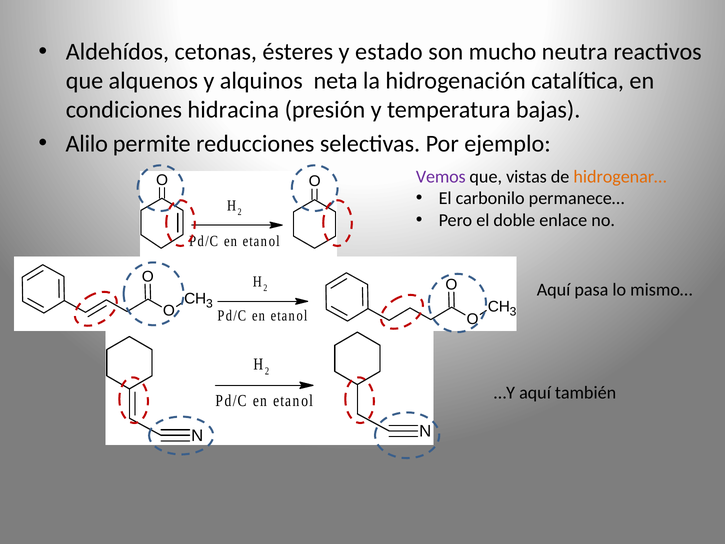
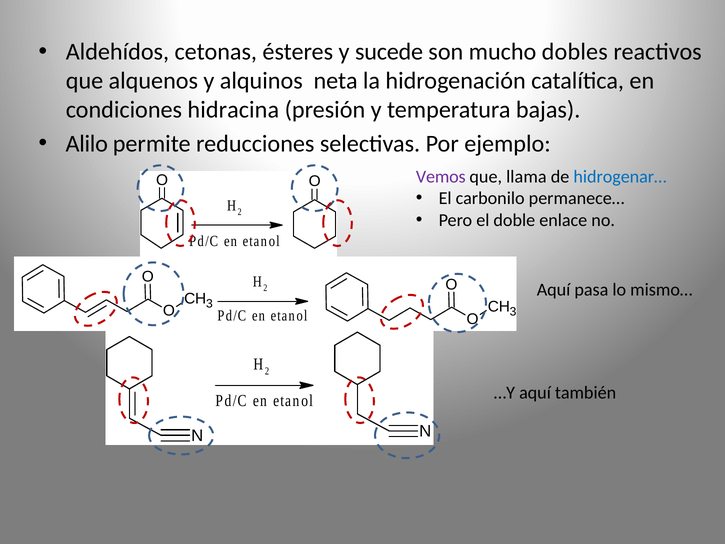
estado: estado -> sucede
neutra: neutra -> dobles
vistas: vistas -> llama
hidrogenar… colour: orange -> blue
